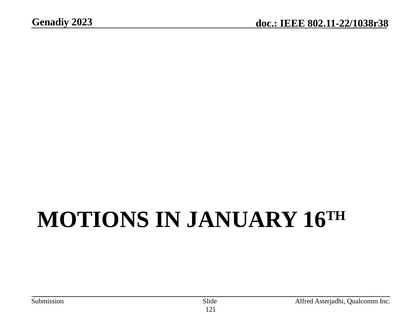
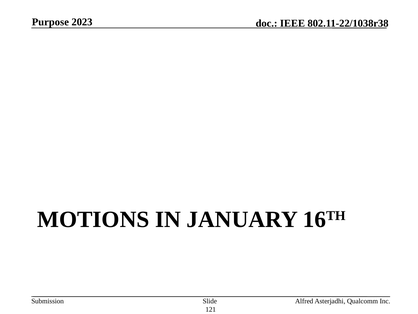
Genadiy: Genadiy -> Purpose
